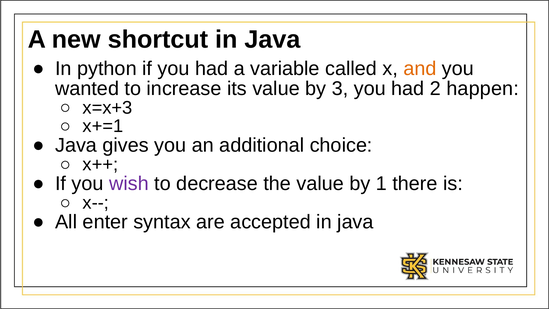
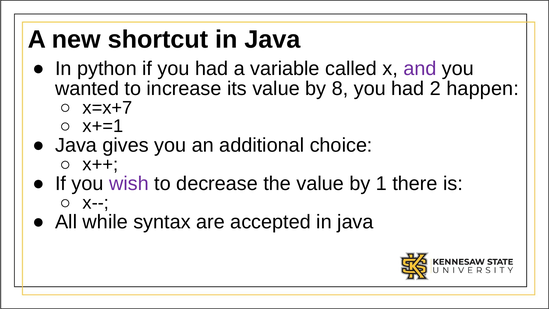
and colour: orange -> purple
3: 3 -> 8
x=x+3: x=x+3 -> x=x+7
enter: enter -> while
